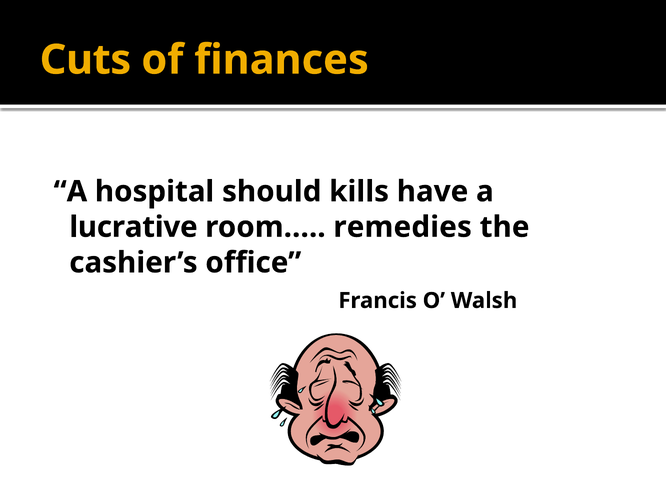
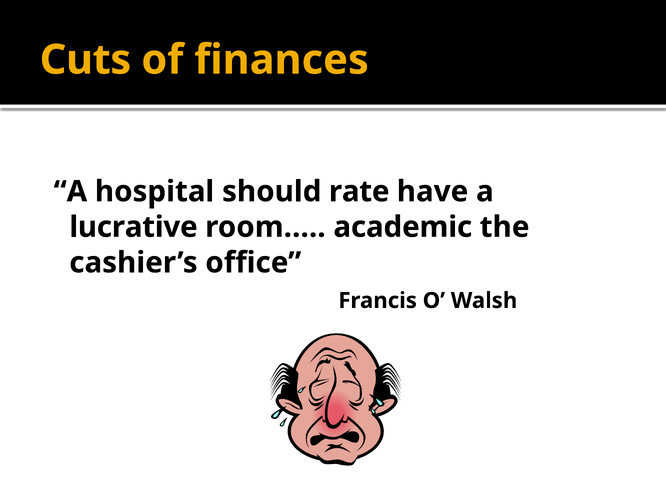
kills: kills -> rate
remedies: remedies -> academic
